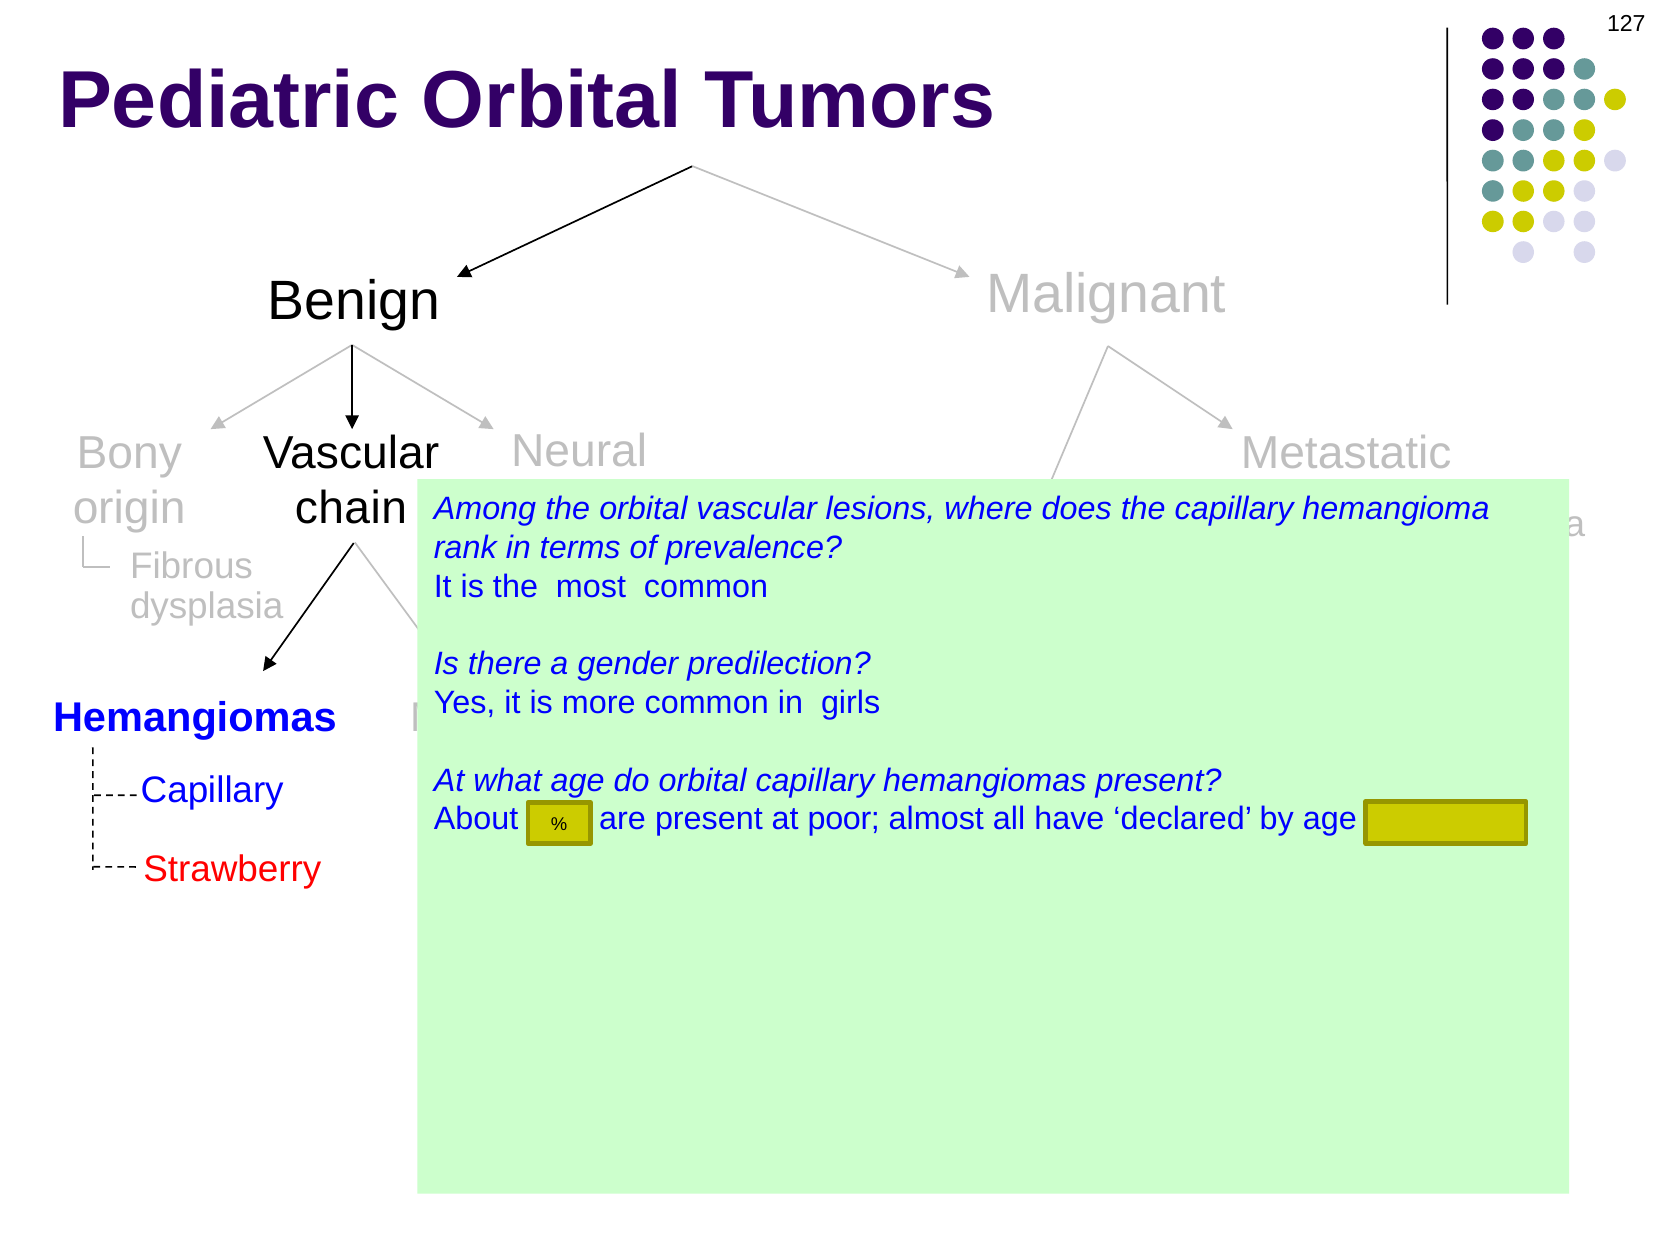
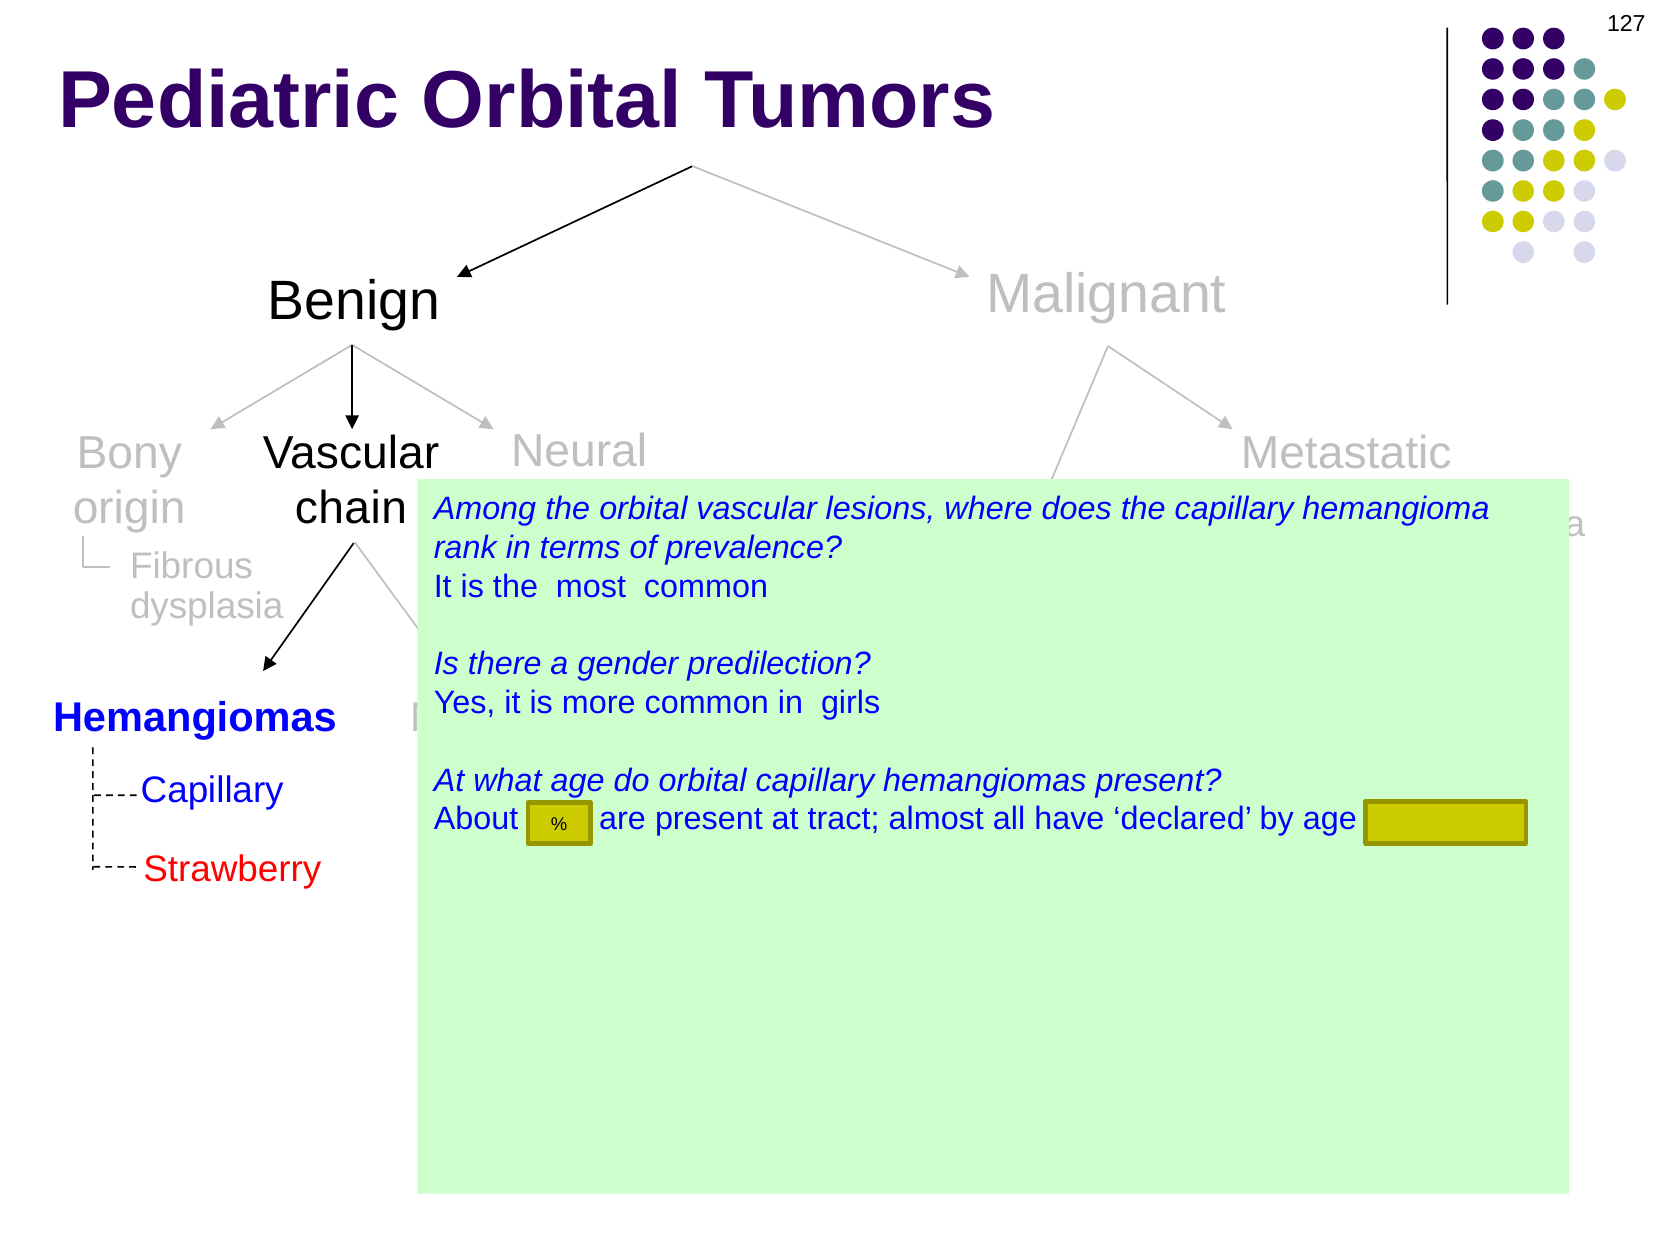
poor: poor -> tract
